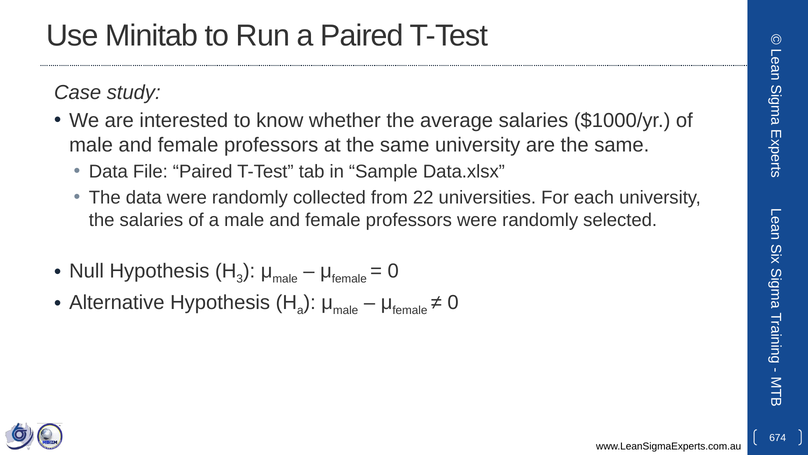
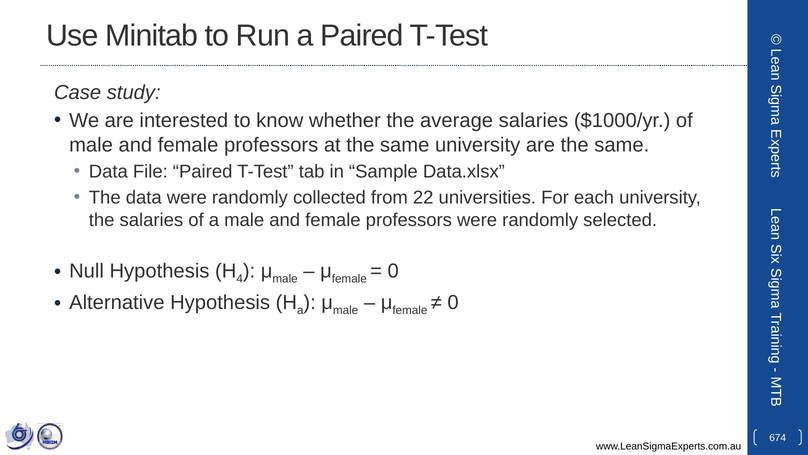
3: 3 -> 4
